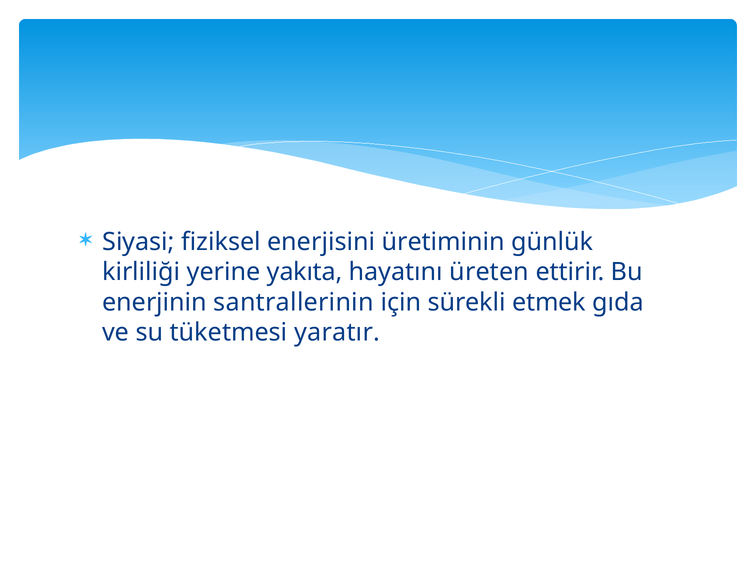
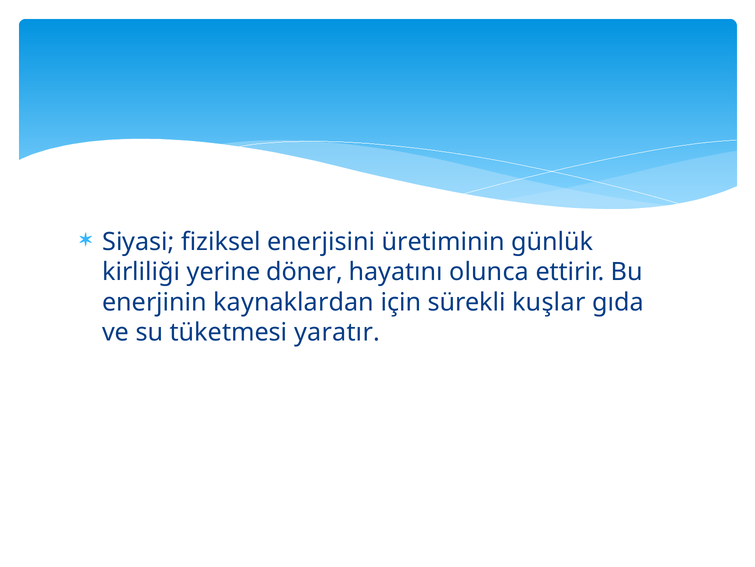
yakıta: yakıta -> döner
üreten: üreten -> olunca
santrallerinin: santrallerinin -> kaynaklardan
etmek: etmek -> kuşlar
